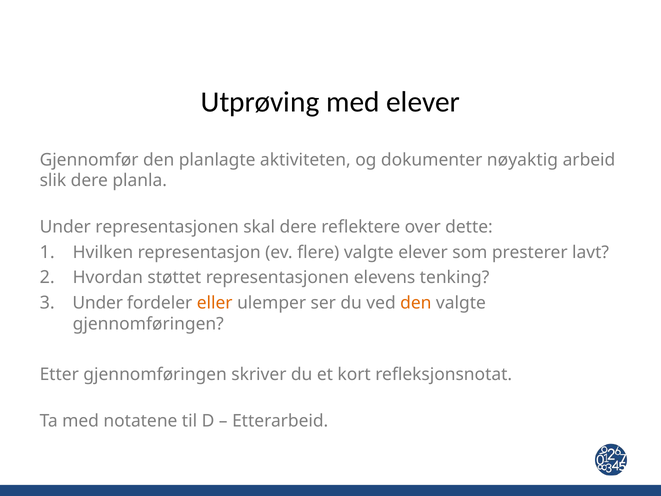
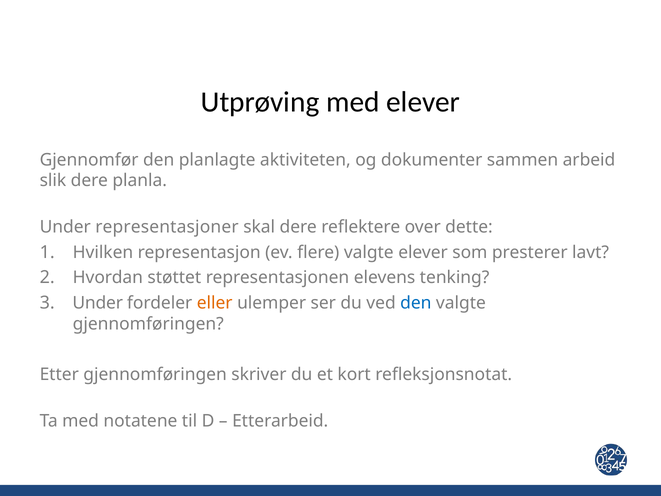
nøyaktig: nøyaktig -> sammen
Under representasjonen: representasjonen -> representasjoner
den at (416, 303) colour: orange -> blue
